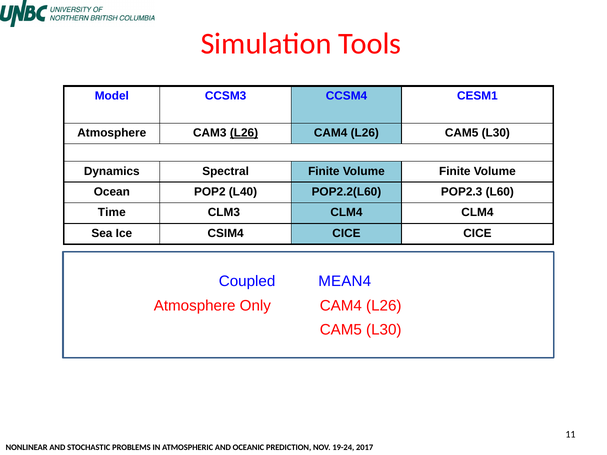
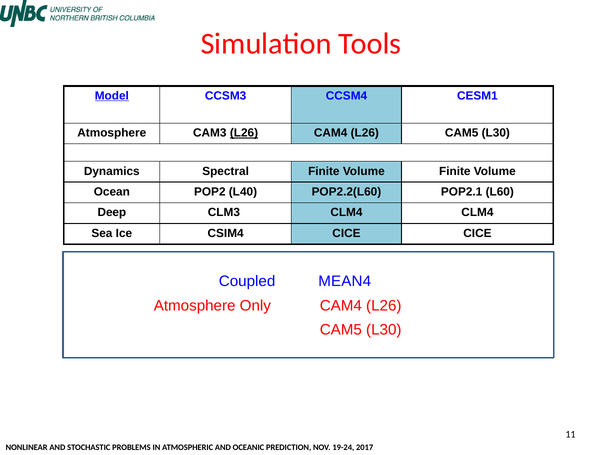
Model underline: none -> present
POP2.3: POP2.3 -> POP2.1
Time: Time -> Deep
